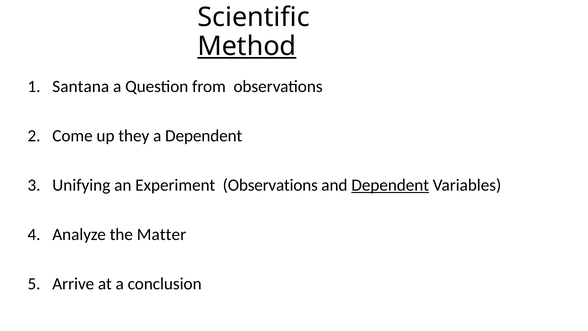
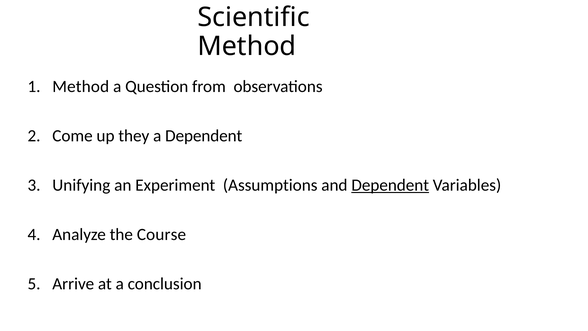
Method at (247, 46) underline: present -> none
Santana at (81, 87): Santana -> Method
Experiment Observations: Observations -> Assumptions
Matter: Matter -> Course
